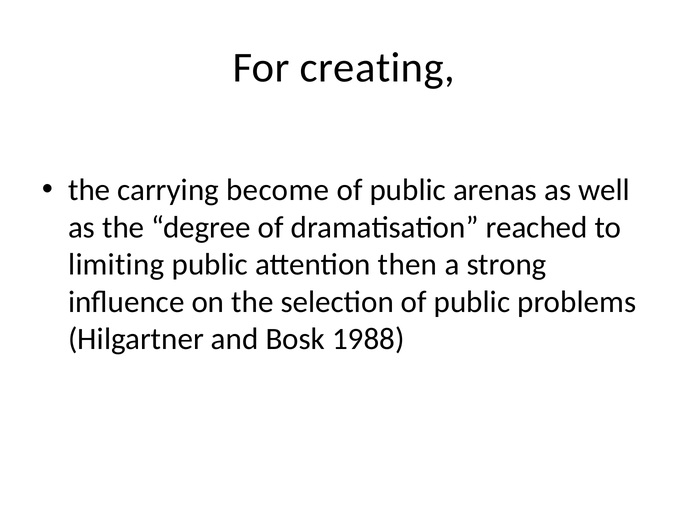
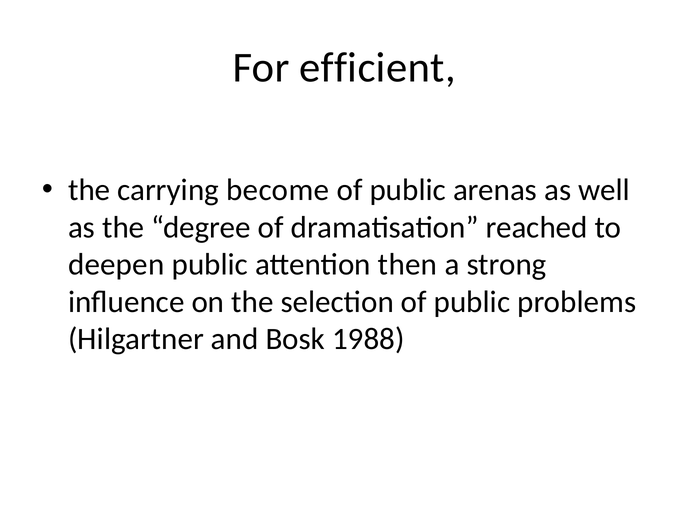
creating: creating -> efficient
limiting: limiting -> deepen
